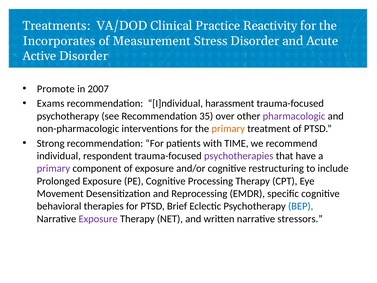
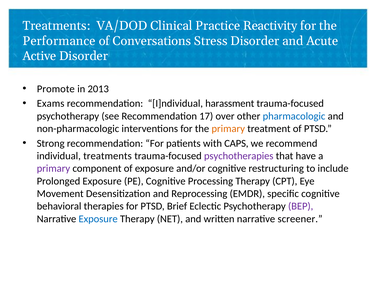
Incorporates: Incorporates -> Performance
Measurement: Measurement -> Conversations
2007: 2007 -> 2013
35: 35 -> 17
pharmacologic colour: purple -> blue
TIME: TIME -> CAPS
individual respondent: respondent -> treatments
BEP colour: blue -> purple
Exposure at (98, 219) colour: purple -> blue
stressors: stressors -> screener
